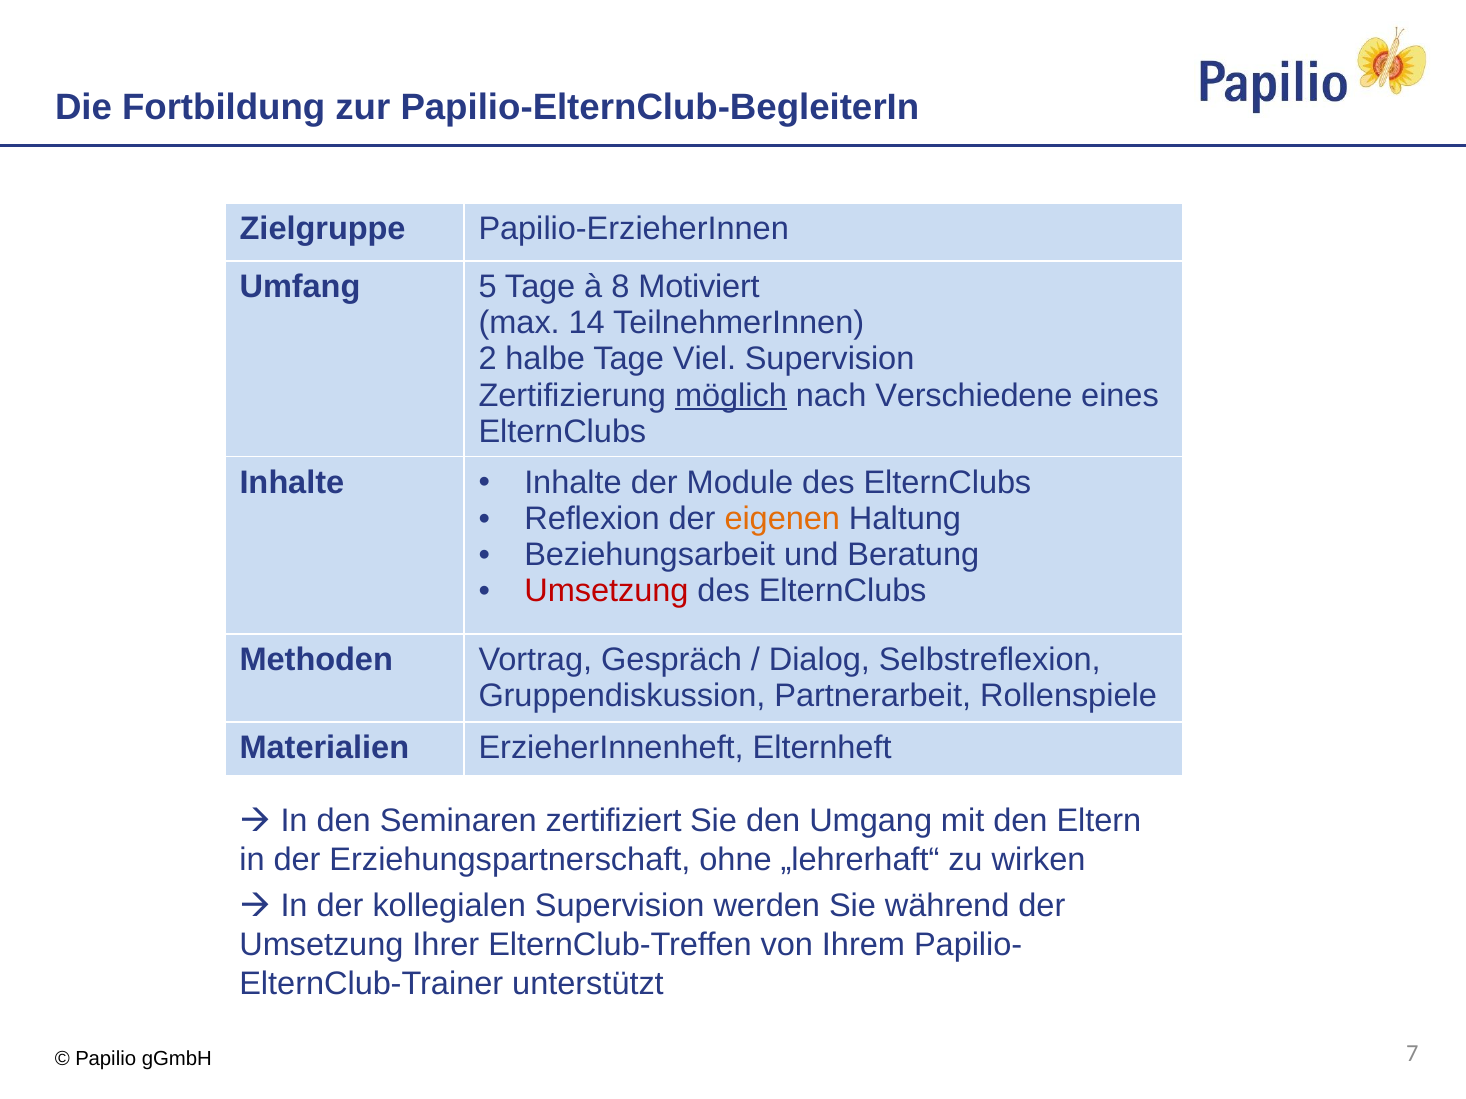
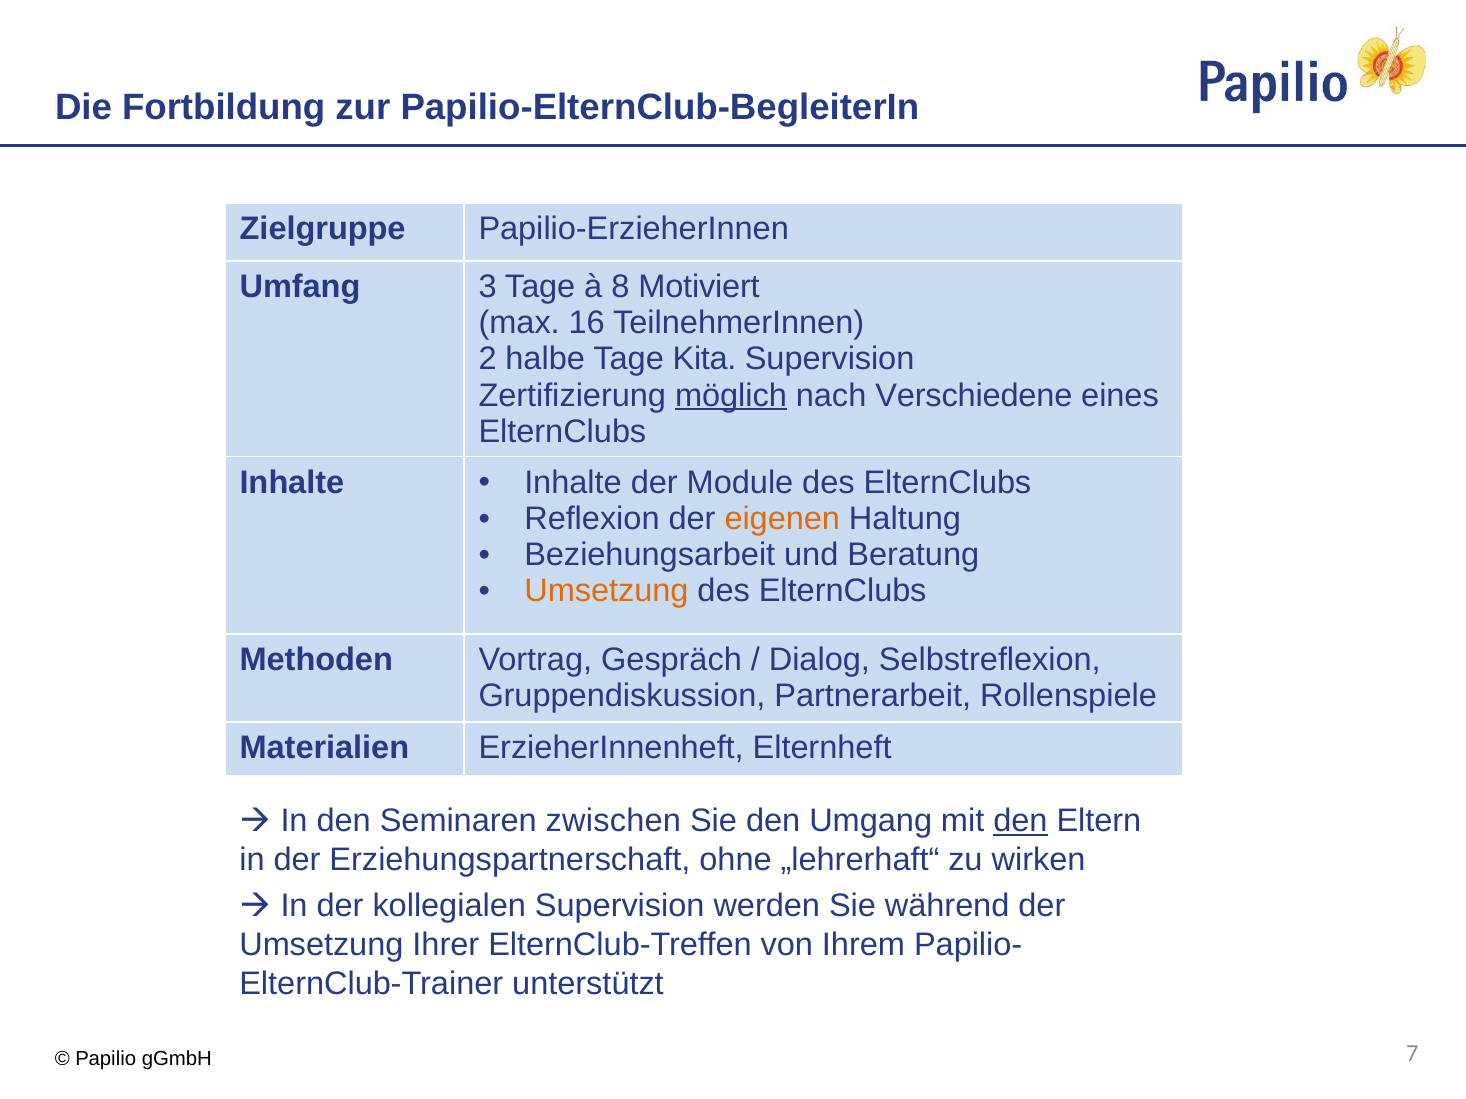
5: 5 -> 3
14: 14 -> 16
Viel: Viel -> Kita
Umsetzung at (606, 591) colour: red -> orange
zertifiziert: zertifiziert -> zwischen
den at (1020, 821) underline: none -> present
